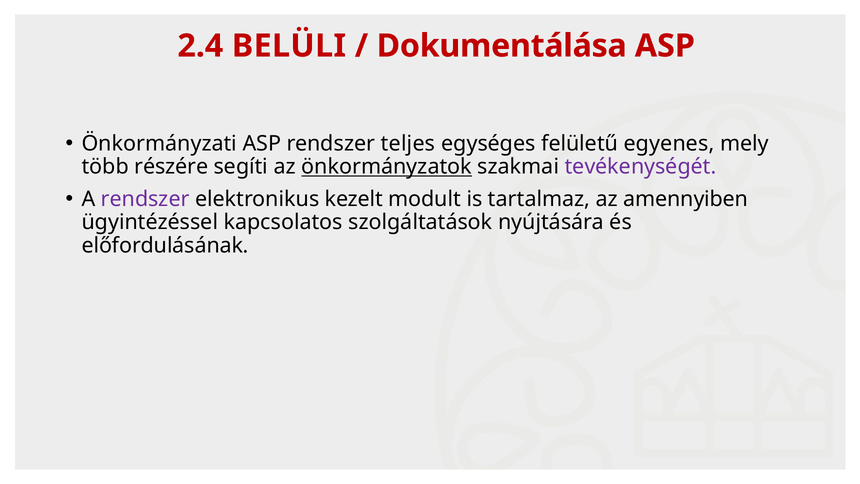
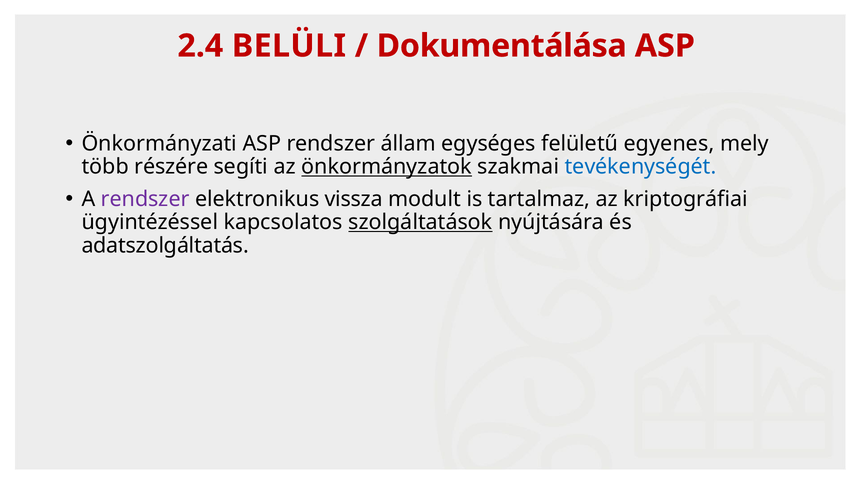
teljes: teljes -> állam
tevékenységét colour: purple -> blue
kezelt: kezelt -> vissza
amennyiben: amennyiben -> kriptográfiai
szolgáltatások underline: none -> present
előfordulásának: előfordulásának -> adatszolgáltatás
